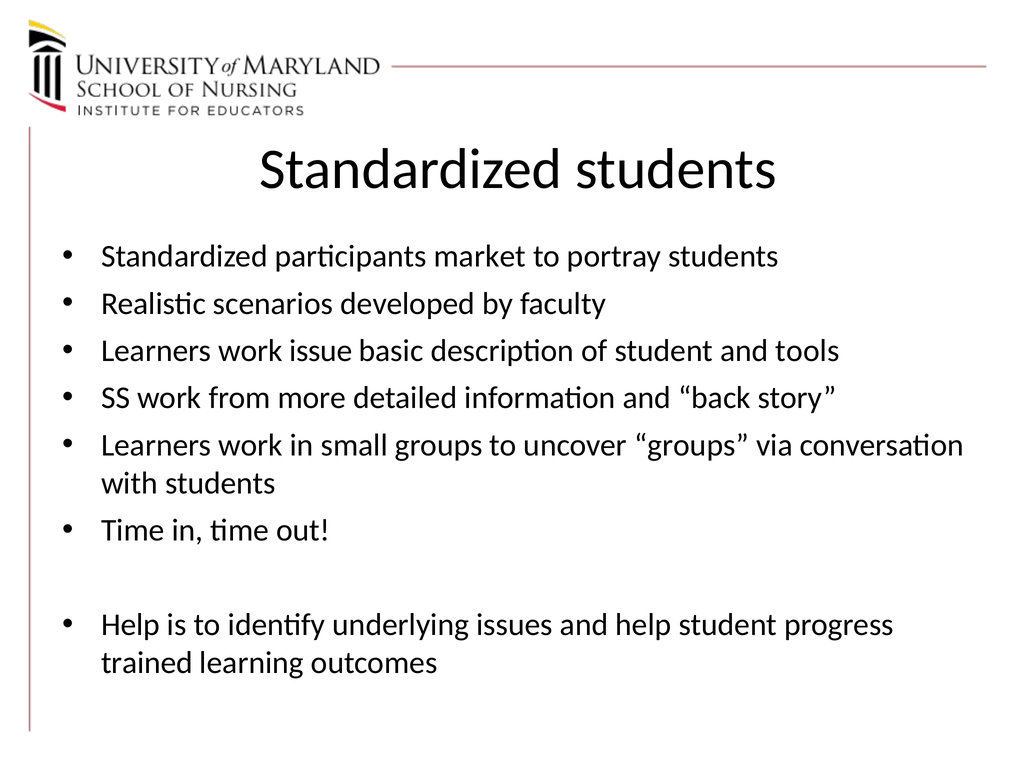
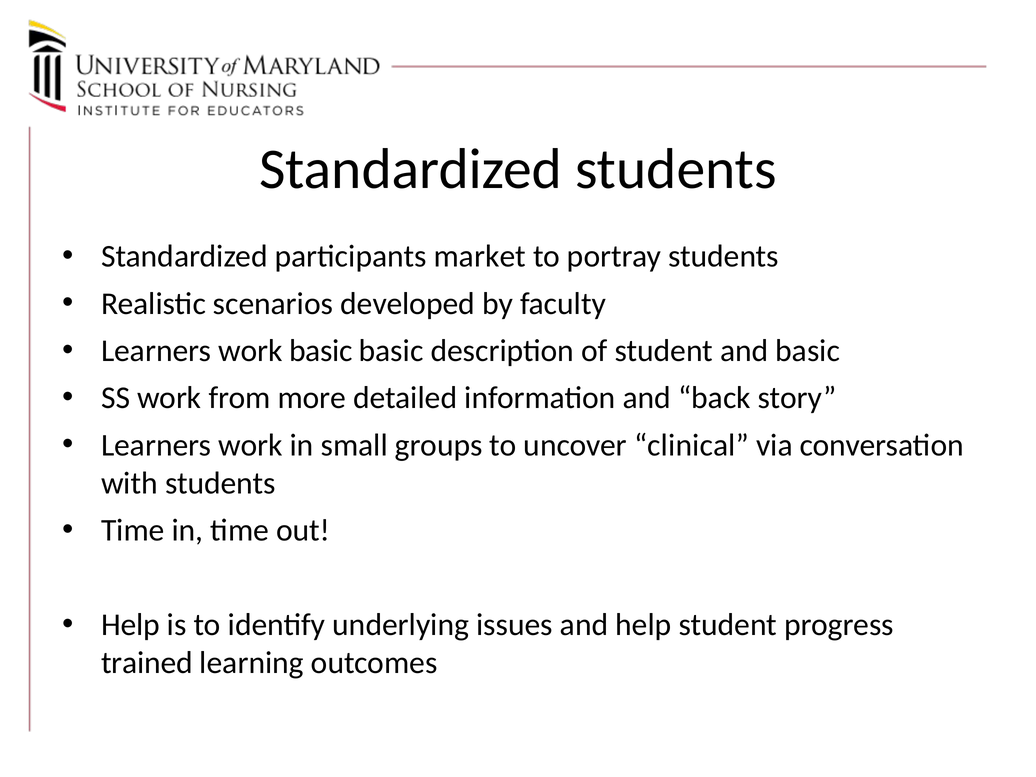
work issue: issue -> basic
and tools: tools -> basic
uncover groups: groups -> clinical
